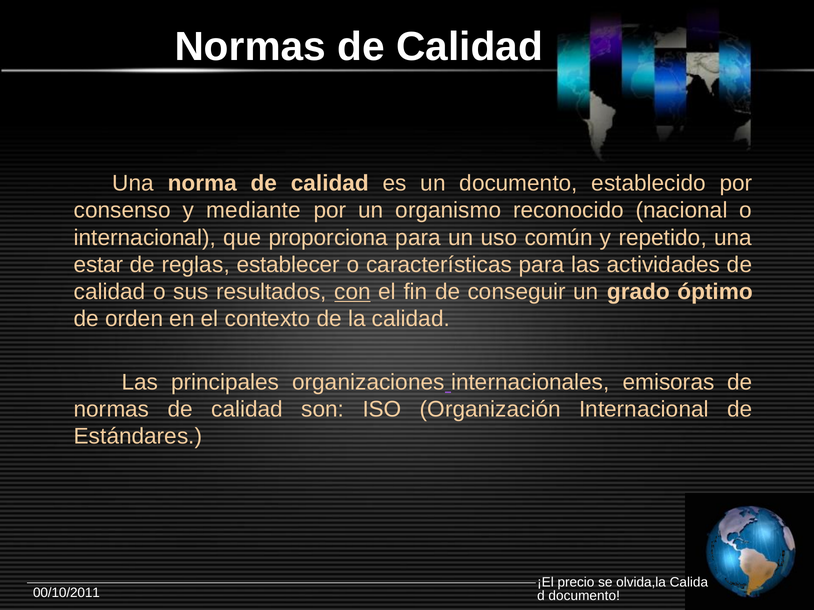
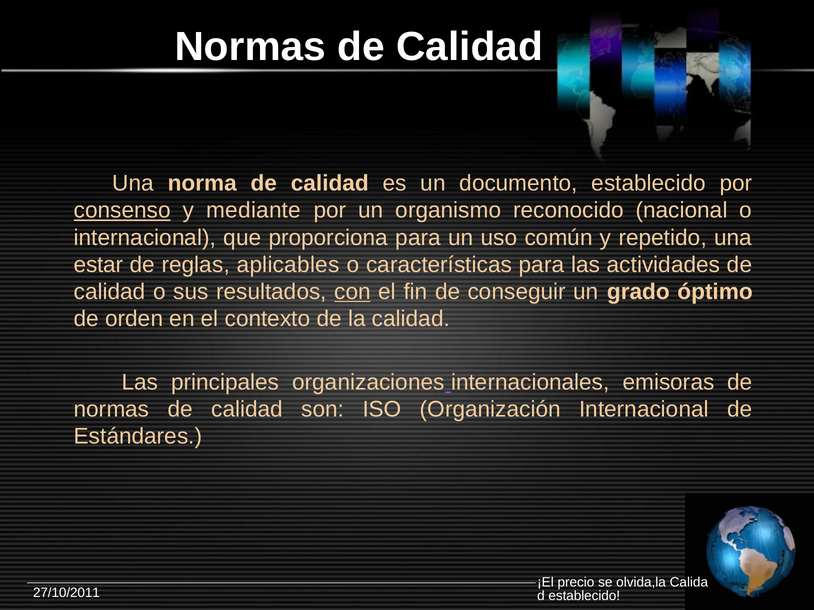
consenso underline: none -> present
establecer: establecer -> aplicables
00/10/2011: 00/10/2011 -> 27/10/2011
documento at (584, 597): documento -> establecido
